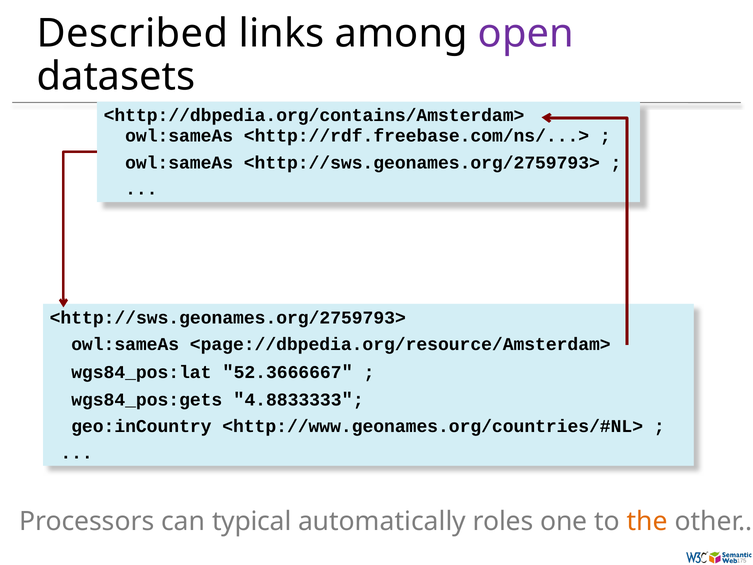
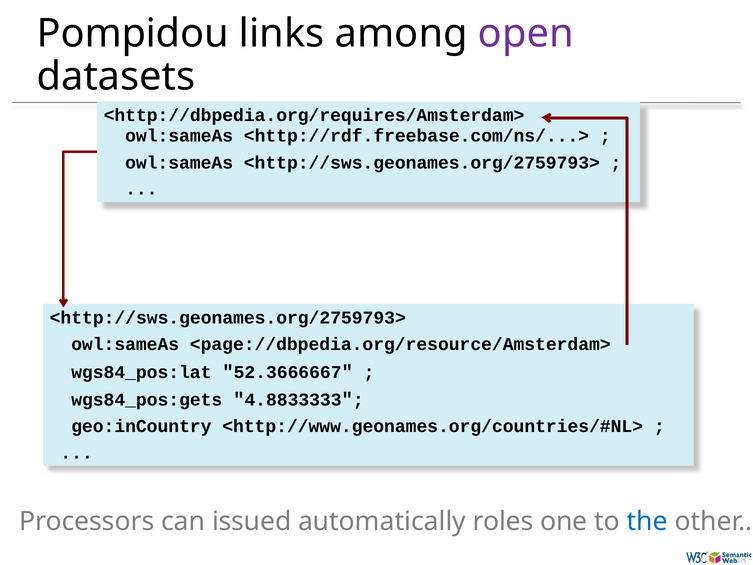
Described: Described -> Pompidou
<http://dbpedia.org/contains/Amsterdam>: <http://dbpedia.org/contains/Amsterdam> -> <http://dbpedia.org/requires/Amsterdam>
typical: typical -> issued
the colour: orange -> blue
